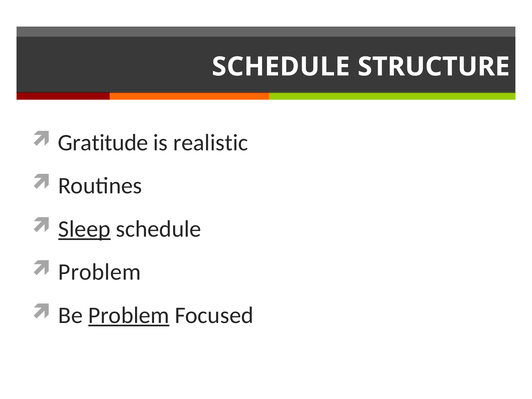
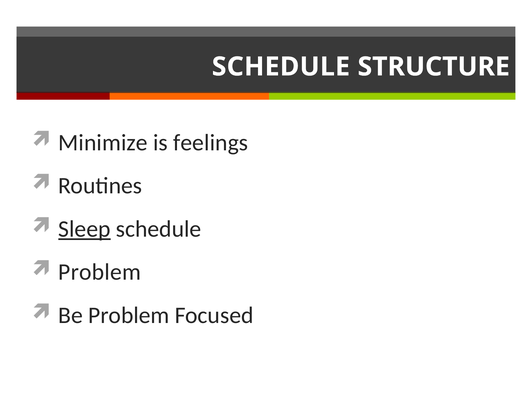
Gratitude: Gratitude -> Minimize
realistic: realistic -> feelings
Problem at (129, 315) underline: present -> none
